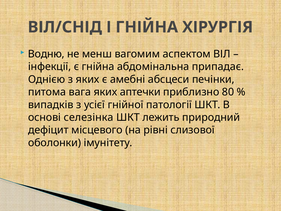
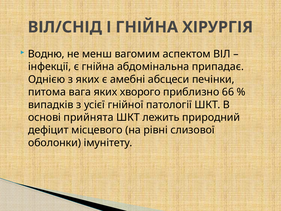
аптечки: аптечки -> хворого
80: 80 -> 66
селезінка: селезінка -> прийнята
